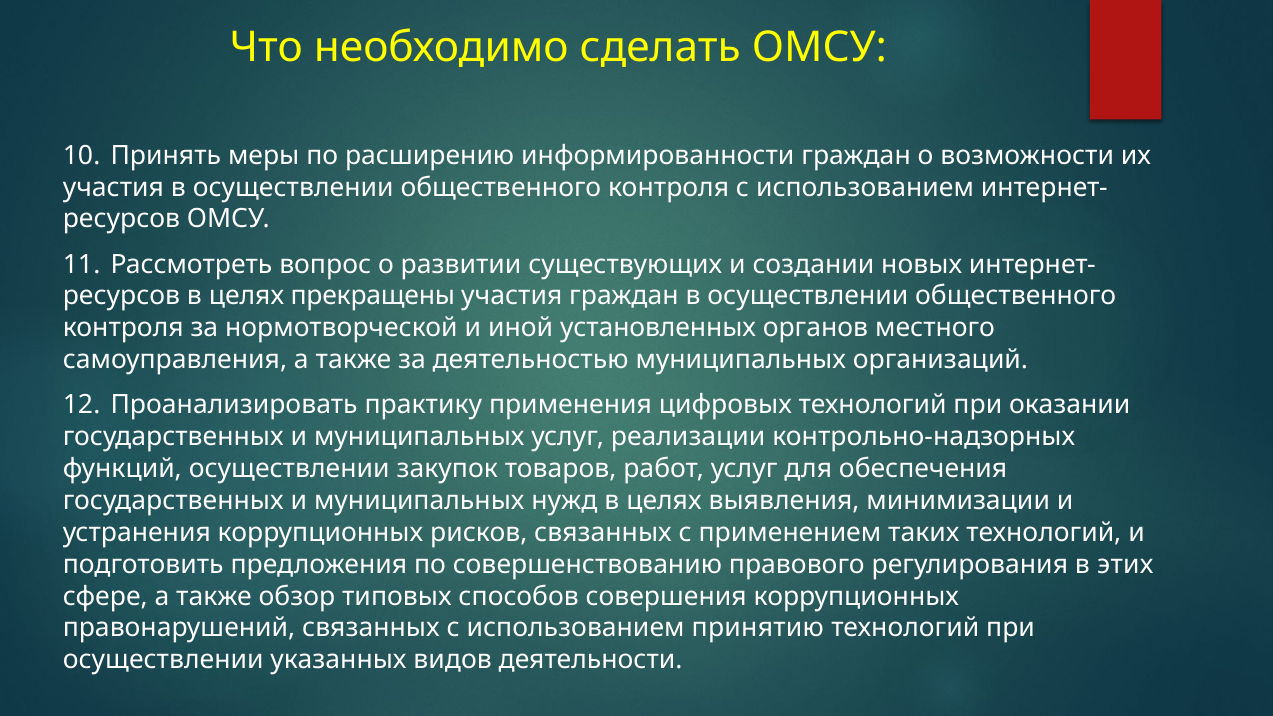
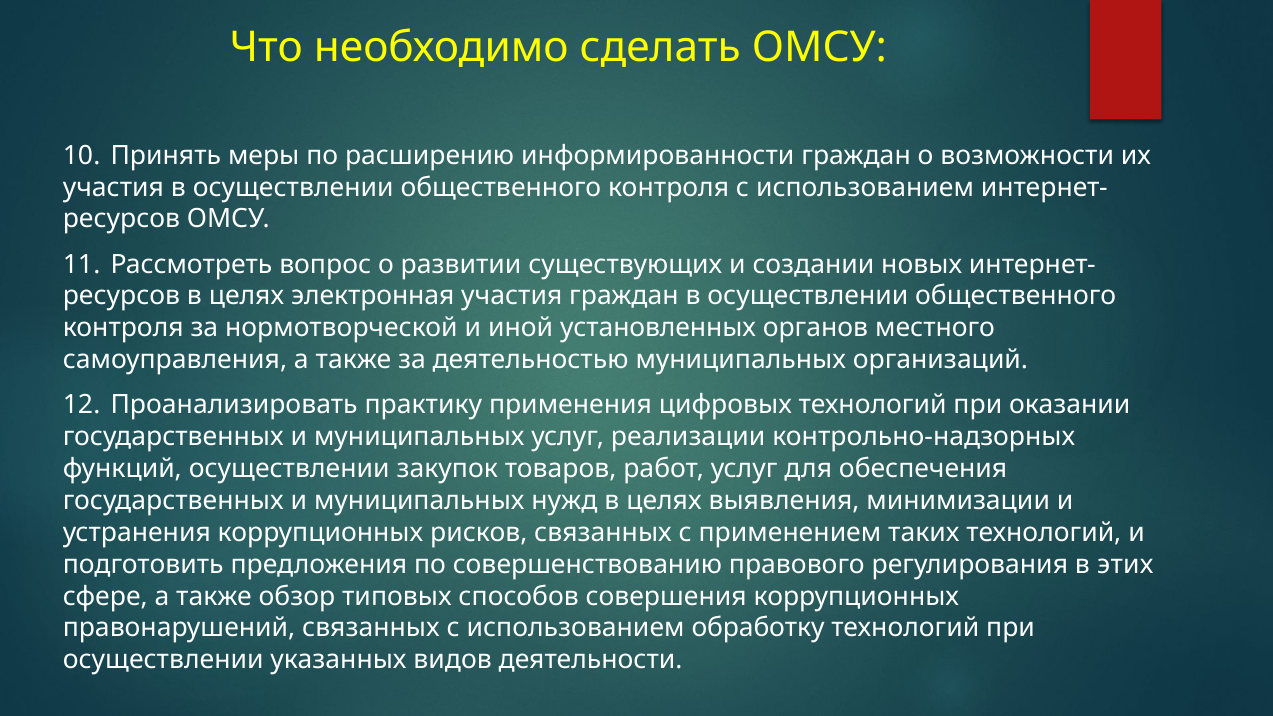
прекращены: прекращены -> электронная
принятию: принятию -> обработку
